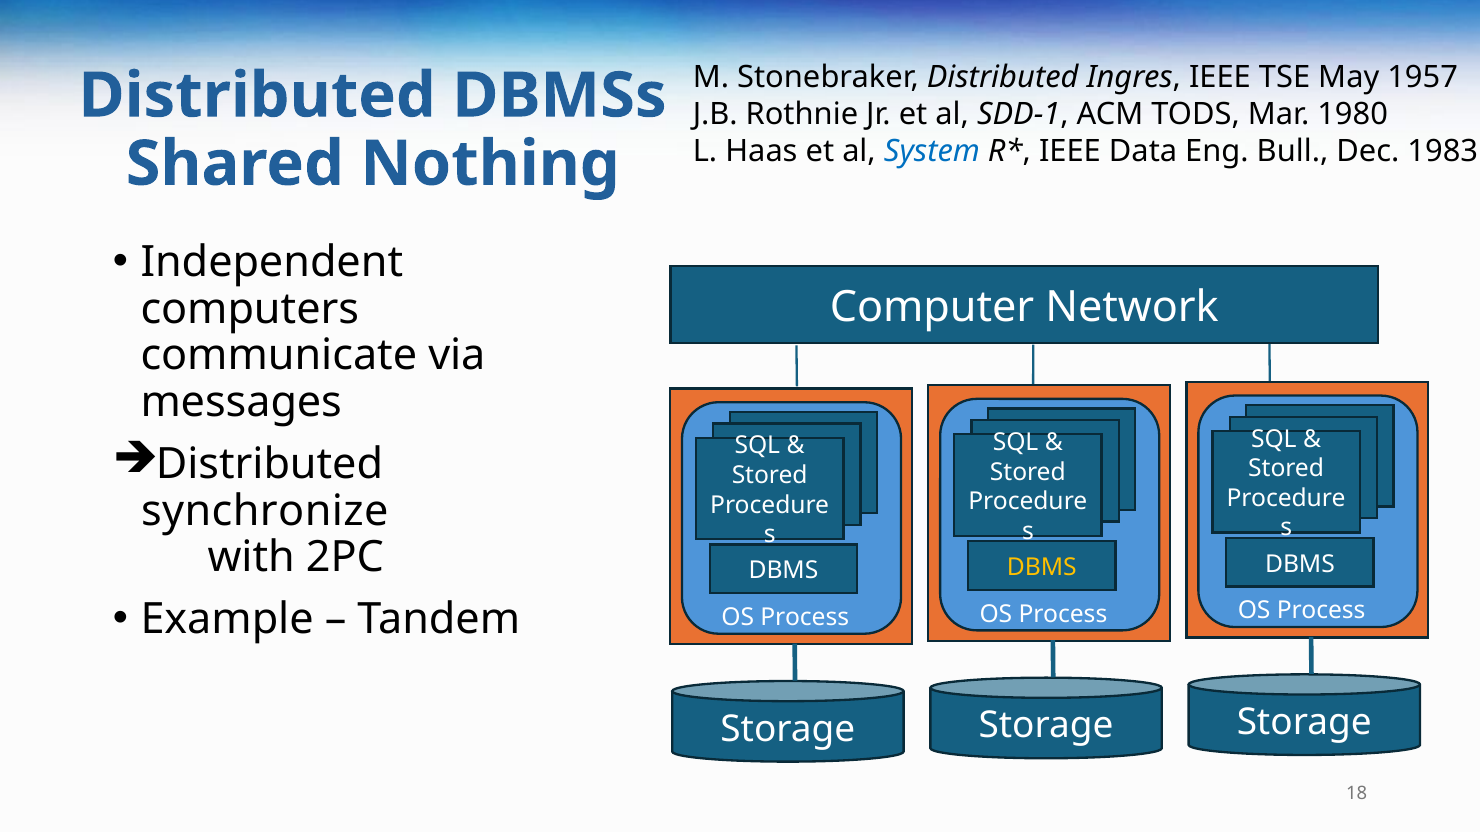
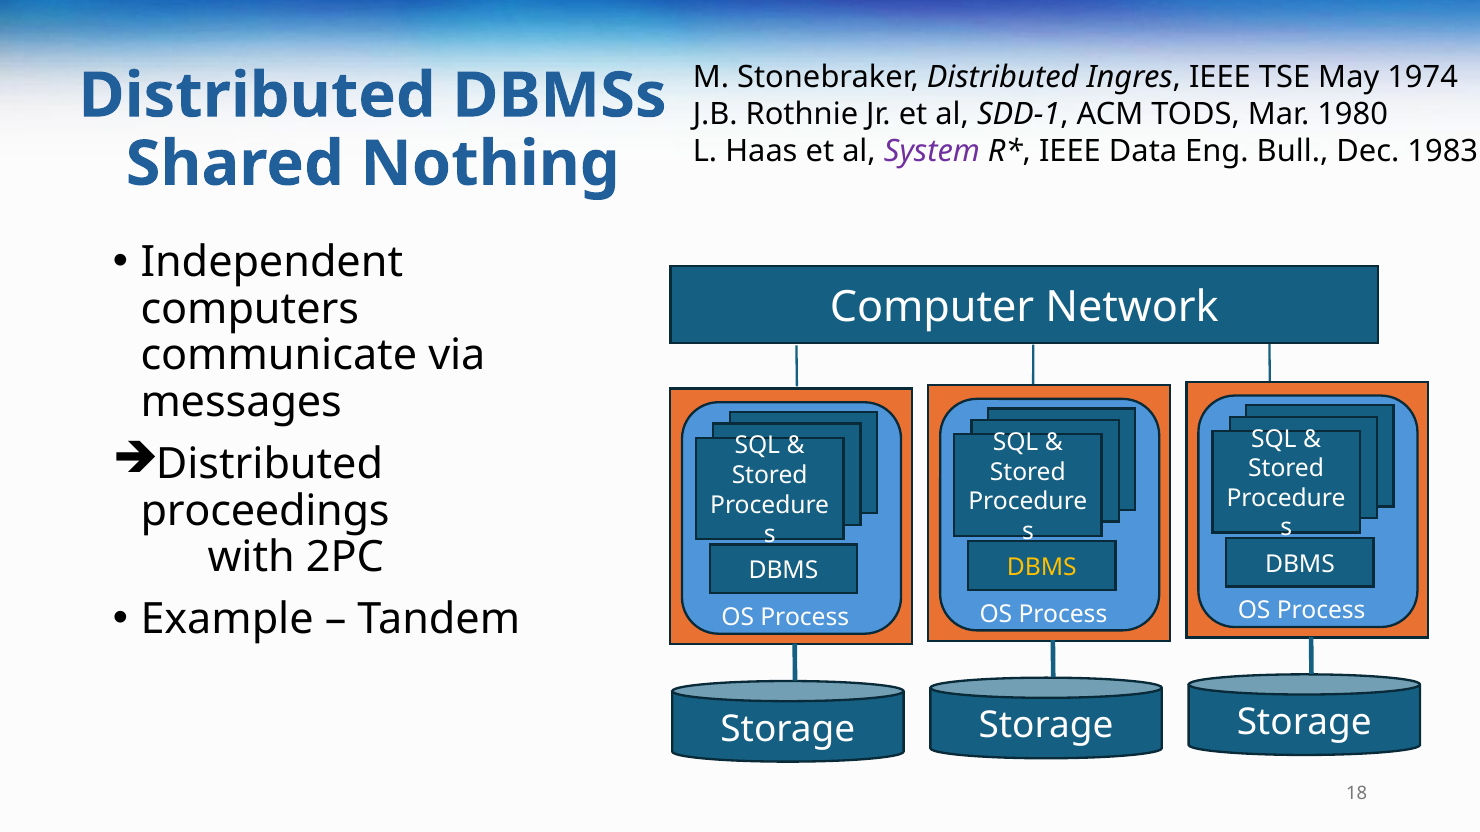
1957: 1957 -> 1974
System colour: blue -> purple
synchronize: synchronize -> proceedings
